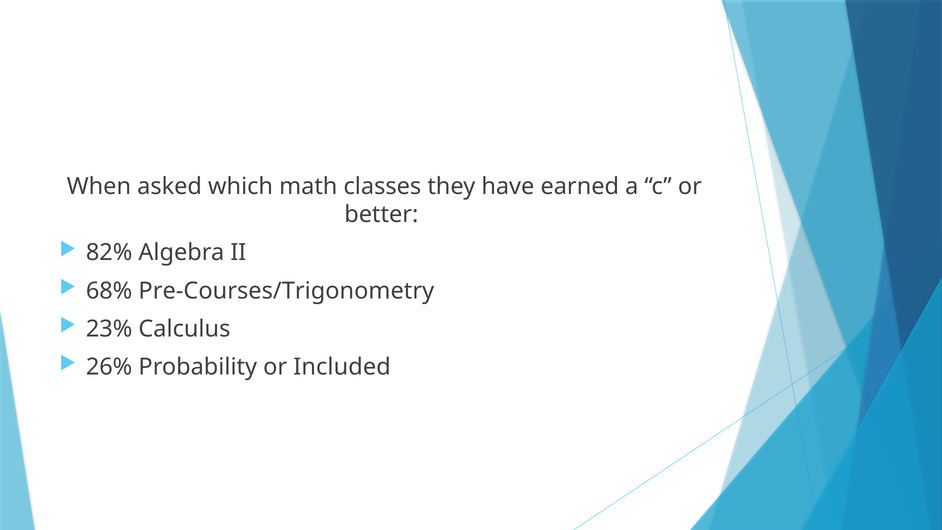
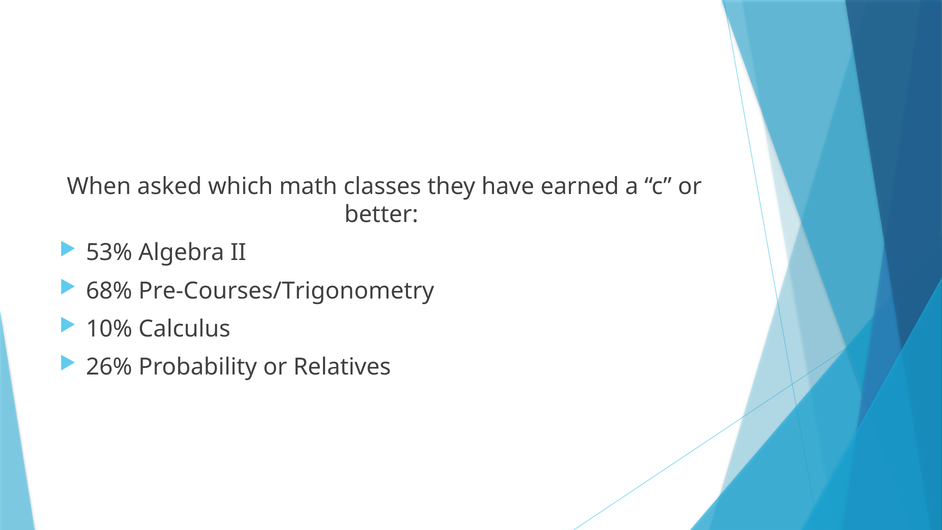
82%: 82% -> 53%
23%: 23% -> 10%
Included: Included -> Relatives
